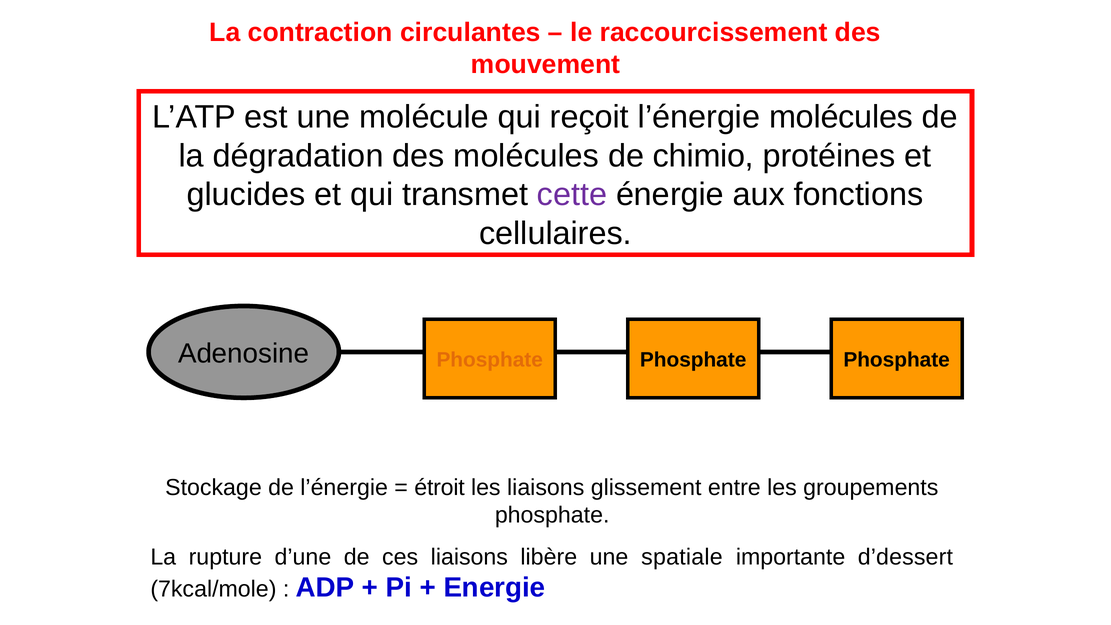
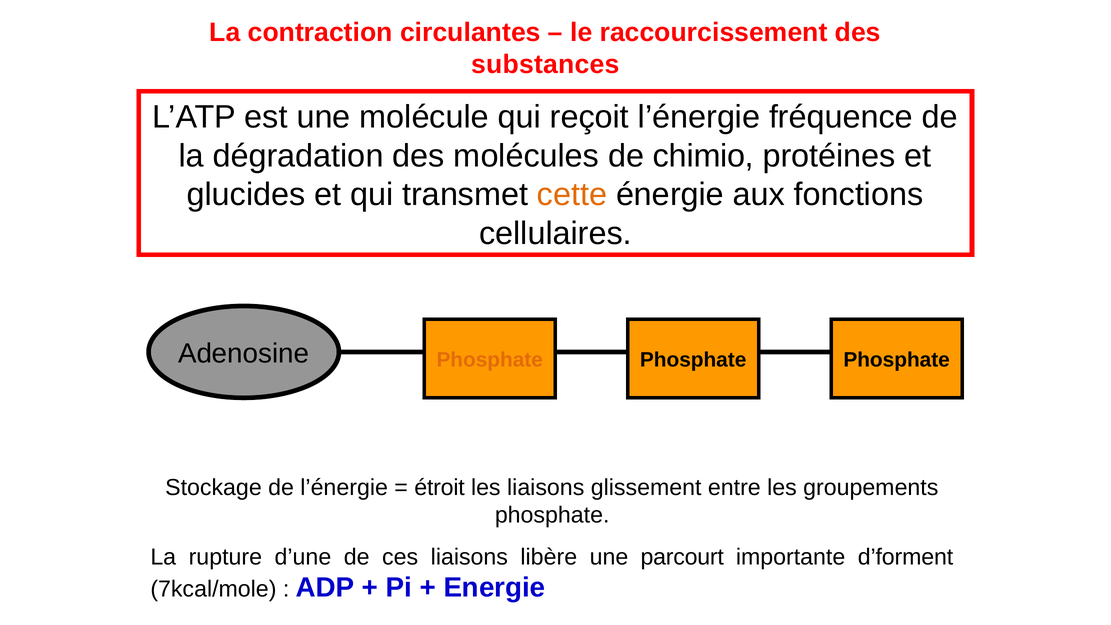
mouvement: mouvement -> substances
l’énergie molécules: molécules -> fréquence
cette colour: purple -> orange
spatiale: spatiale -> parcourt
d’dessert: d’dessert -> d’forment
